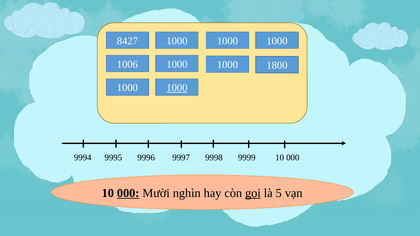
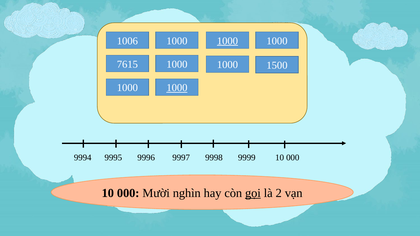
8427: 8427 -> 1006
1000 at (227, 41) underline: none -> present
1006: 1006 -> 7615
1800: 1800 -> 1500
000 at (128, 193) underline: present -> none
5: 5 -> 2
